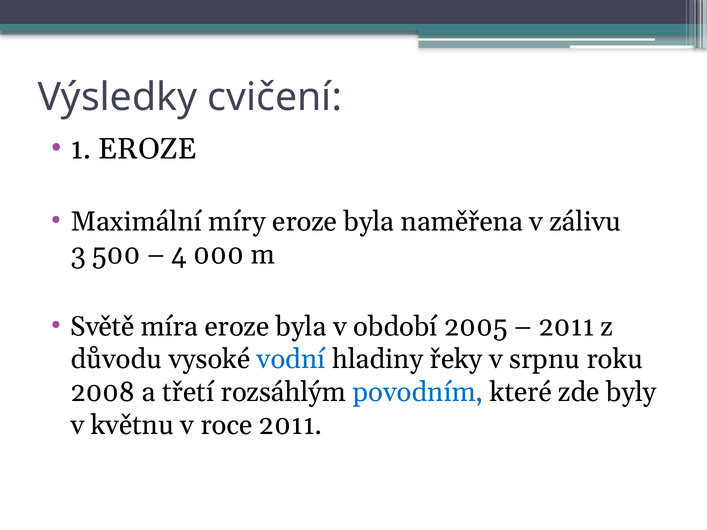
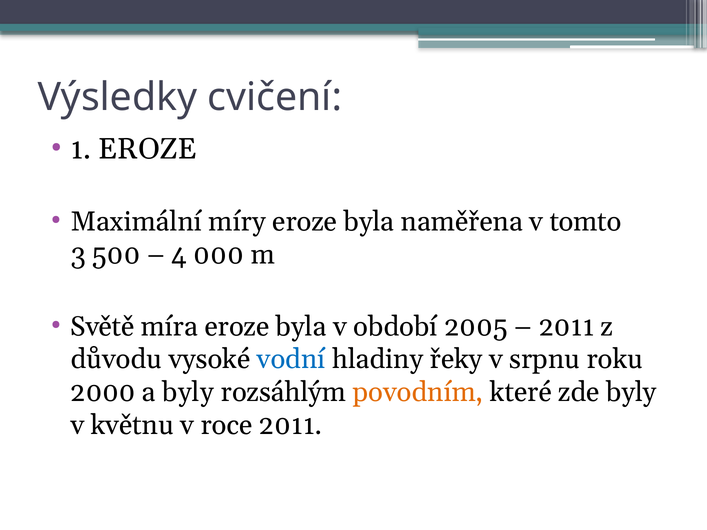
zálivu: zálivu -> tomto
2008: 2008 -> 2000
a třetí: třetí -> byly
povodním colour: blue -> orange
